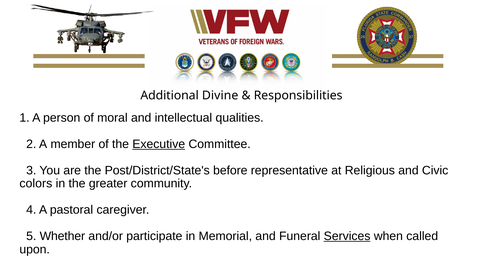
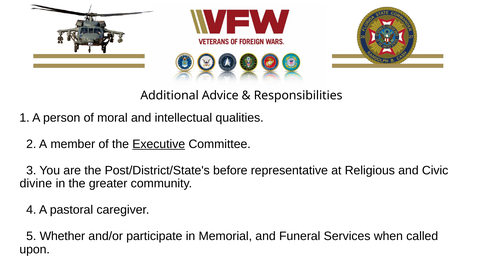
Divine: Divine -> Advice
colors: colors -> divine
Services underline: present -> none
